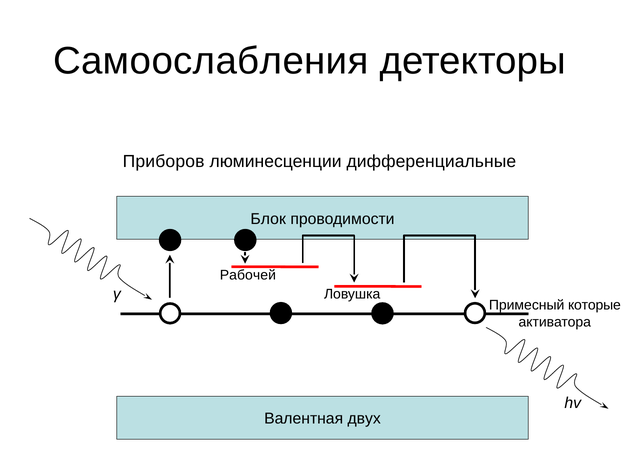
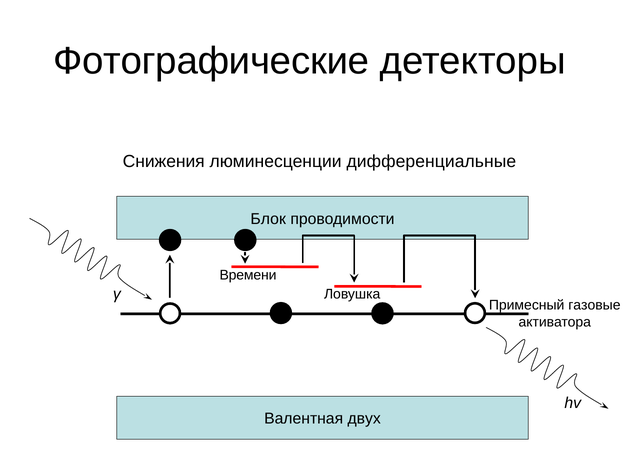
Самоослабления: Самоослабления -> Фотографические
Приборов: Приборов -> Снижения
Рабочей: Рабочей -> Времени
которые: которые -> газовые
